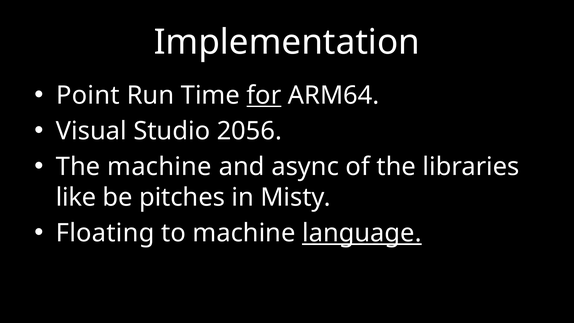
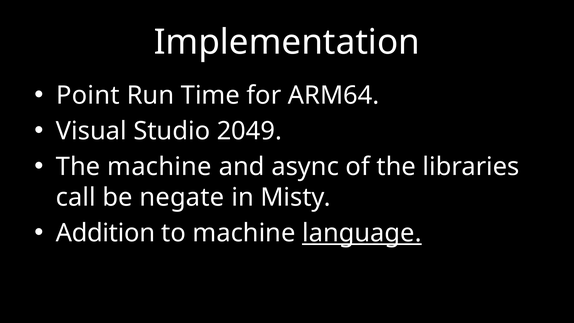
for underline: present -> none
2056: 2056 -> 2049
like: like -> call
pitches: pitches -> negate
Floating: Floating -> Addition
